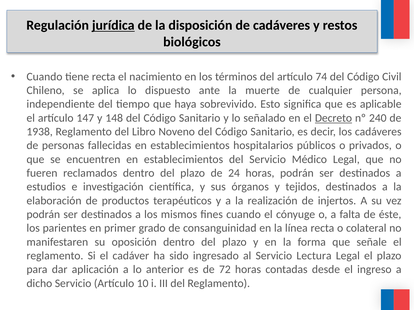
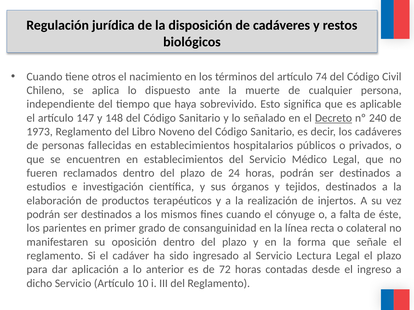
jurídica underline: present -> none
tiene recta: recta -> otros
1938: 1938 -> 1973
